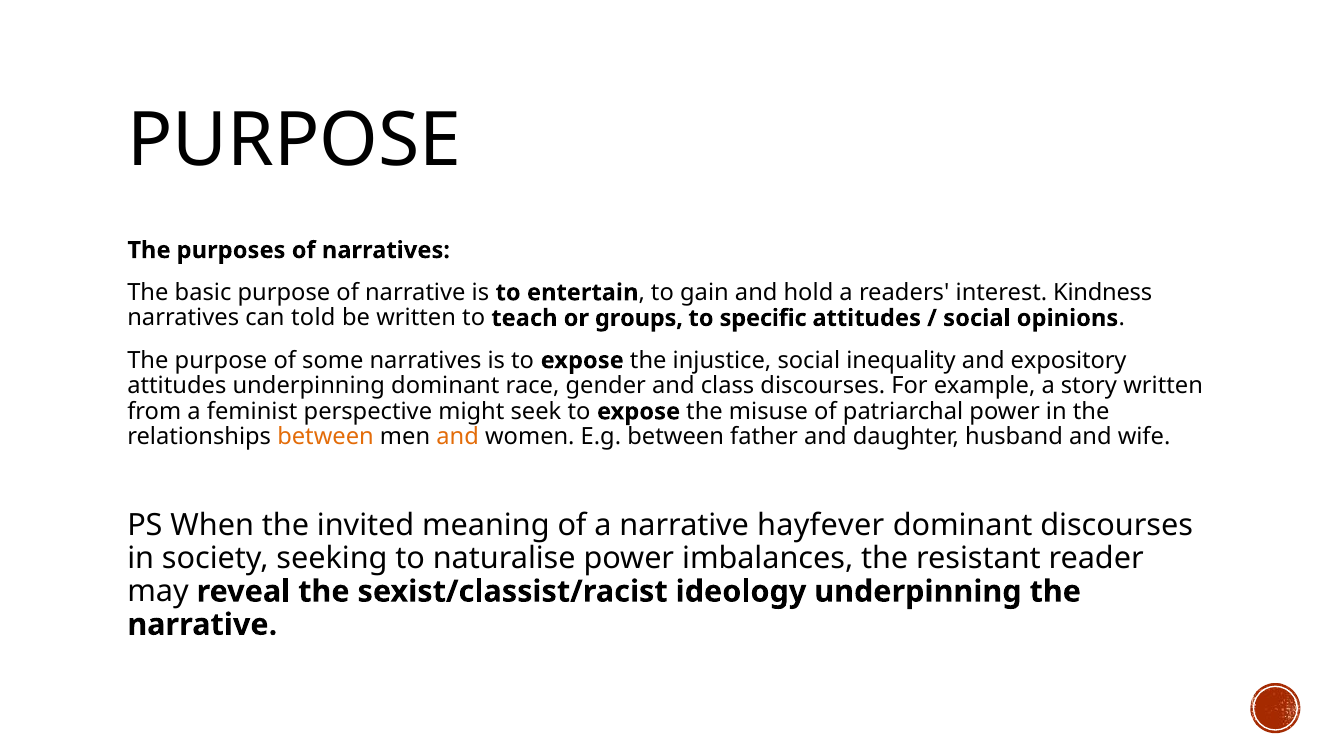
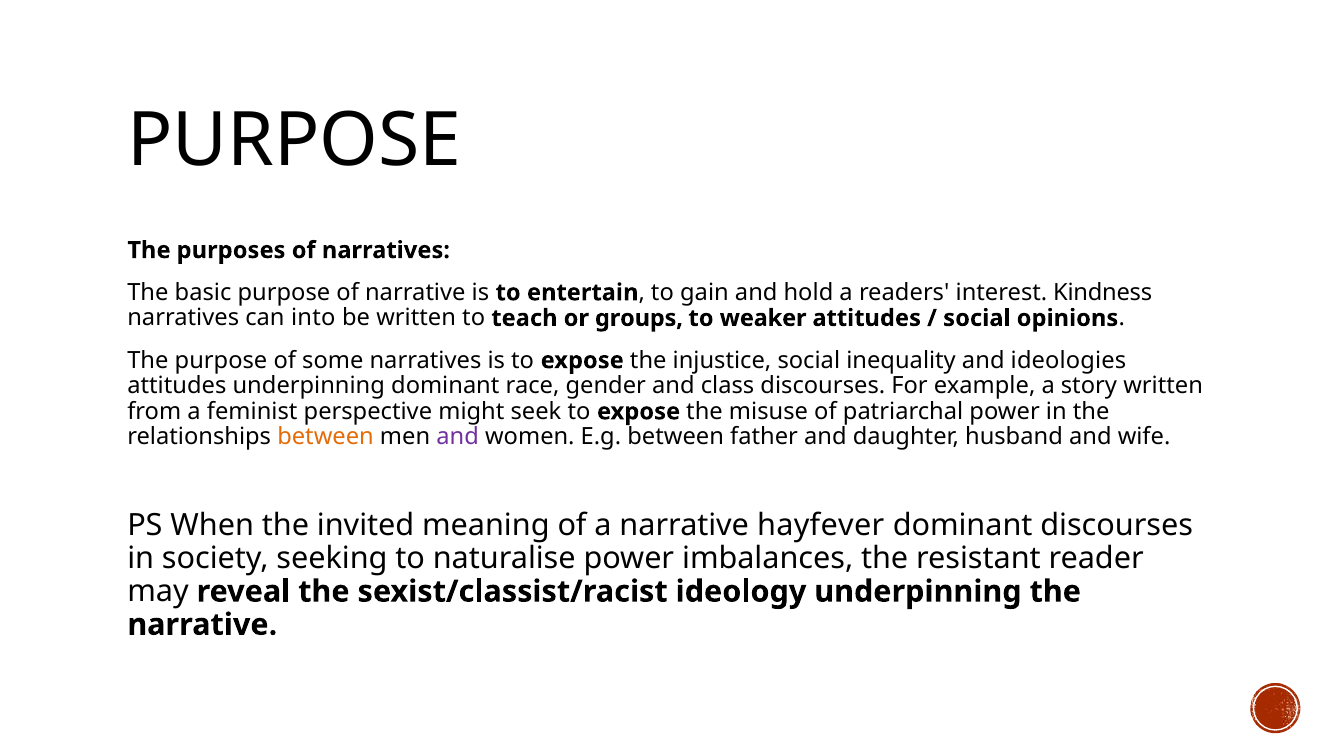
told: told -> into
specific: specific -> weaker
expository: expository -> ideologies
and at (458, 437) colour: orange -> purple
